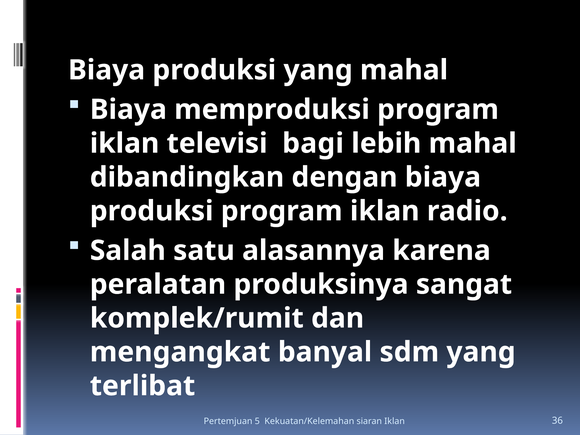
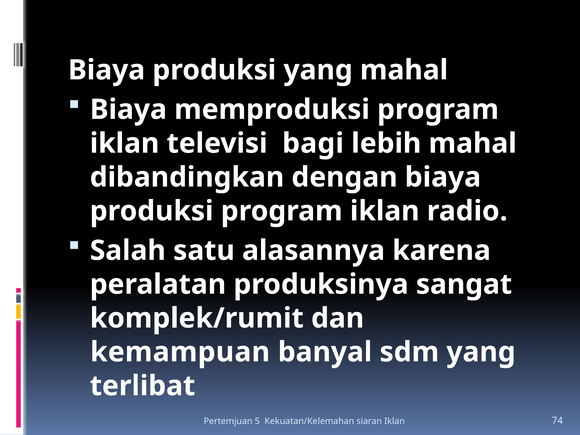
mengangkat: mengangkat -> kemampuan
36: 36 -> 74
